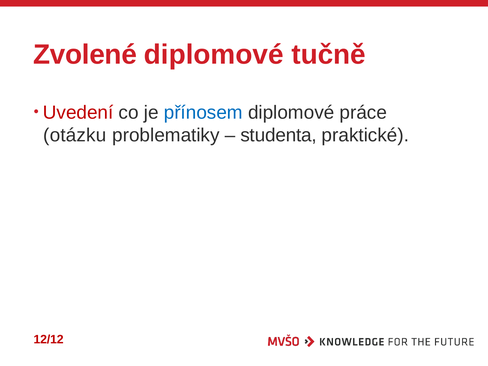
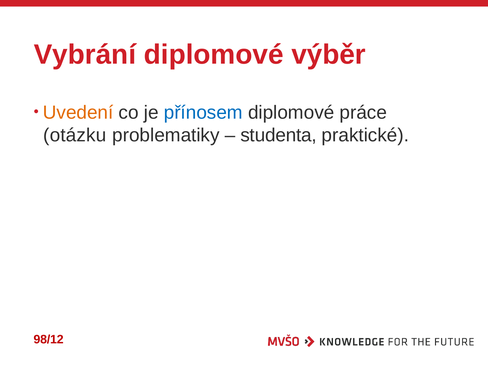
Zvolené: Zvolené -> Vybrání
tučně: tučně -> výběr
Uvedení colour: red -> orange
12/12: 12/12 -> 98/12
